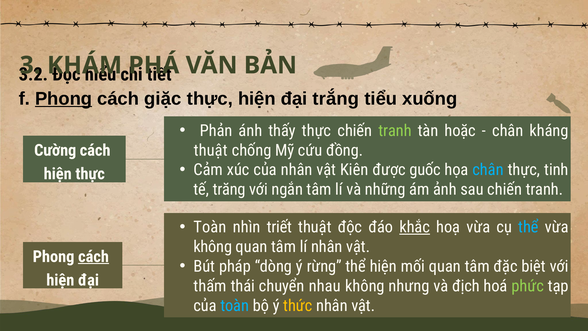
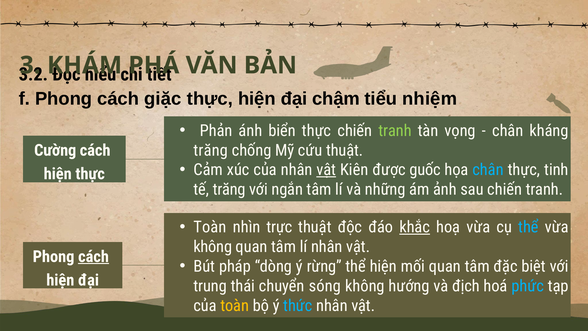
Phong at (64, 99) underline: present -> none
trắng: trắng -> chậm
xuống: xuống -> nhiệm
thấy: thấy -> biển
hoặc: hoặc -> vọng
thuật at (211, 150): thuật -> trăng
cứu đồng: đồng -> thuật
vật at (326, 170) underline: none -> present
triết: triết -> trực
thấm: thấm -> trung
nhau: nhau -> sóng
nhưng: nhưng -> hướng
phức colour: light green -> light blue
toàn at (235, 305) colour: light blue -> yellow
thức colour: yellow -> light blue
